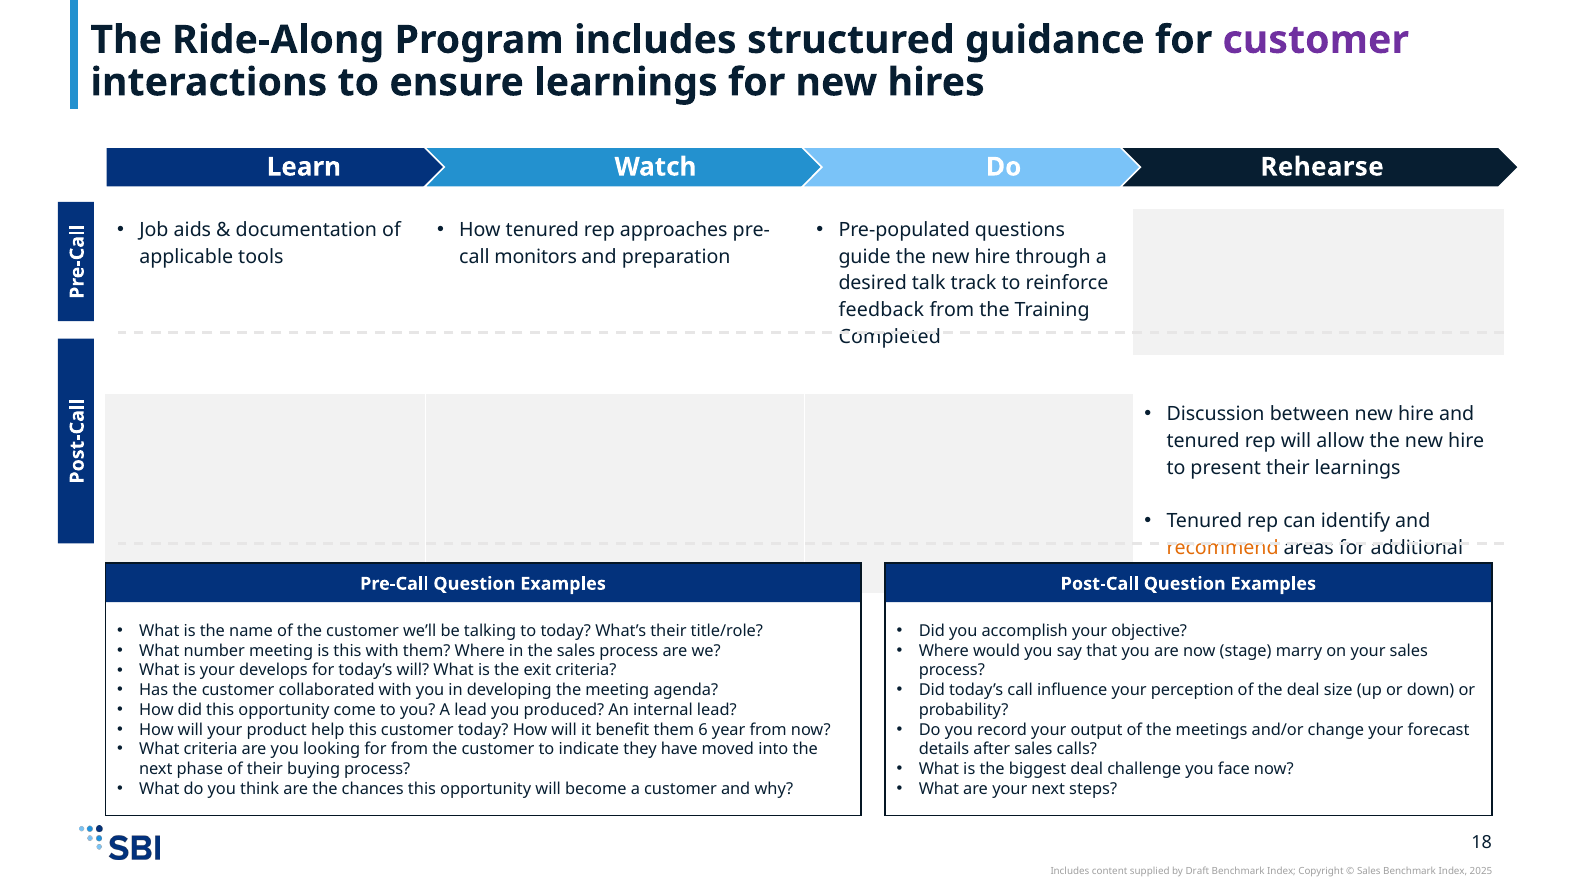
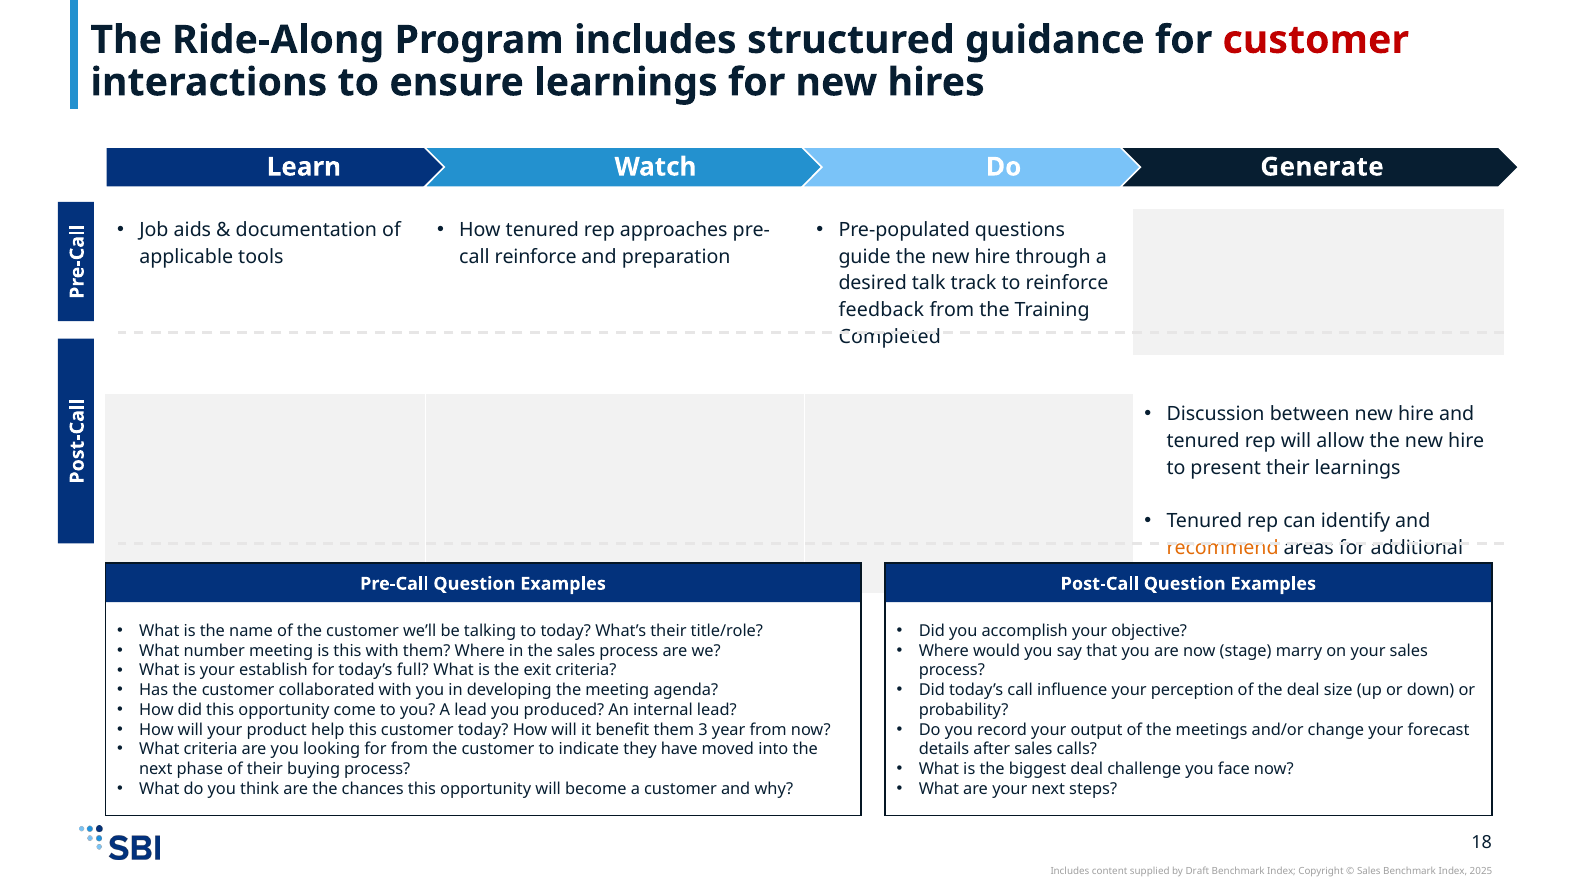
customer at (1316, 40) colour: purple -> red
Rehearse: Rehearse -> Generate
call monitors: monitors -> reinforce
develops: develops -> establish
today’s will: will -> full
6: 6 -> 3
